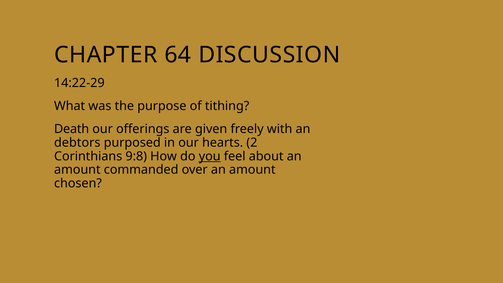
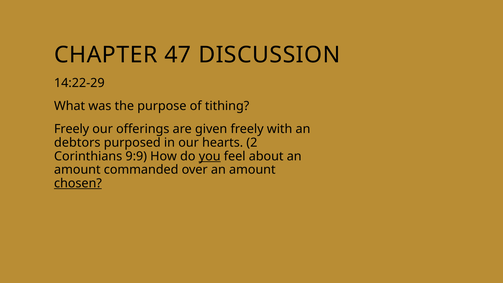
64: 64 -> 47
Death at (72, 129): Death -> Freely
9:8: 9:8 -> 9:9
chosen underline: none -> present
